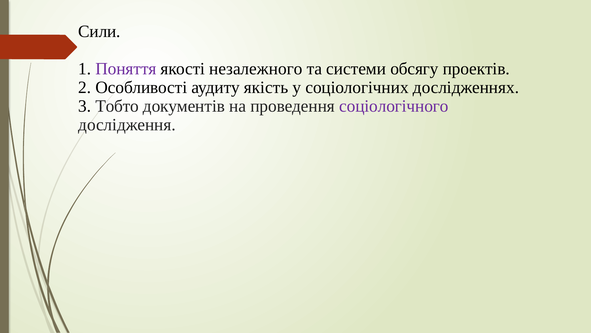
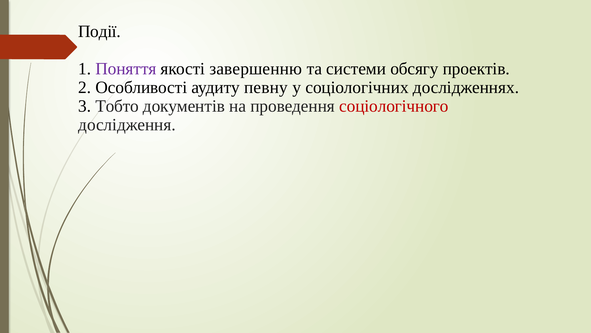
Сили: Сили -> Події
незалежного: незалежного -> завершенню
якість: якість -> певну
соціологічного colour: purple -> red
